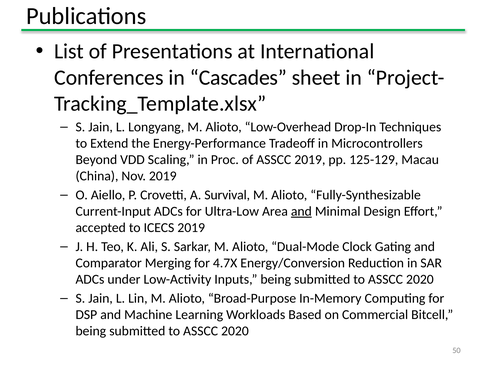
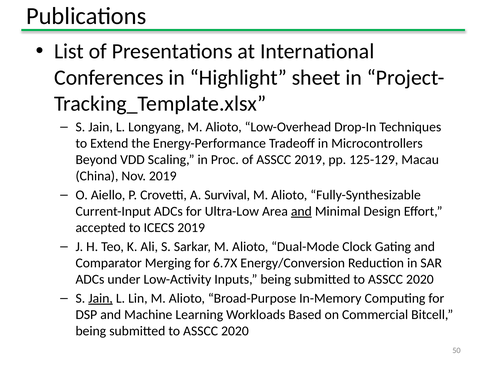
Cascades: Cascades -> Highlight
4.7X: 4.7X -> 6.7X
Jain at (101, 299) underline: none -> present
